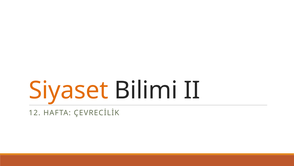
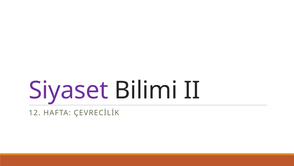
Siyaset colour: orange -> purple
